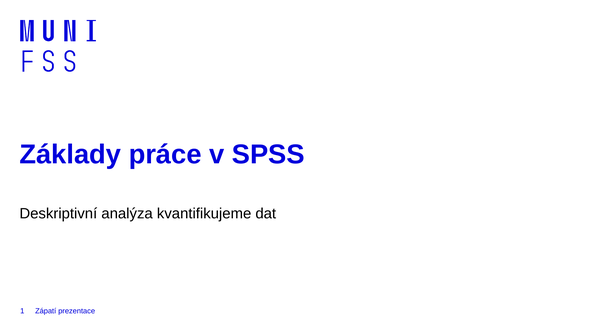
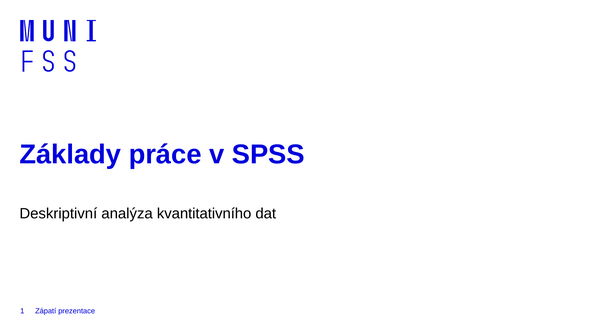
kvantifikujeme: kvantifikujeme -> kvantitativního
